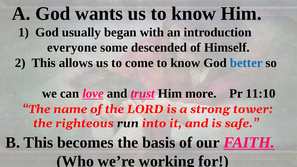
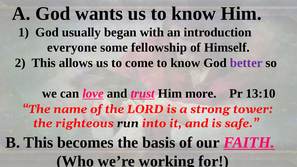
descended: descended -> fellowship
better colour: blue -> purple
11:10: 11:10 -> 13:10
